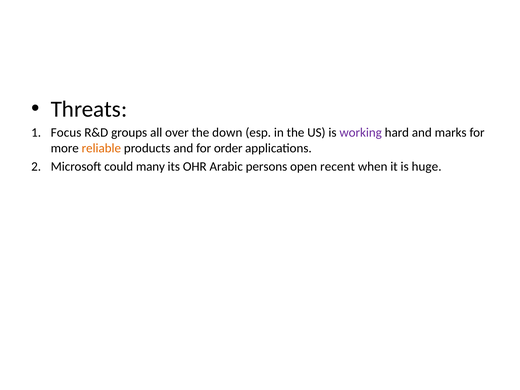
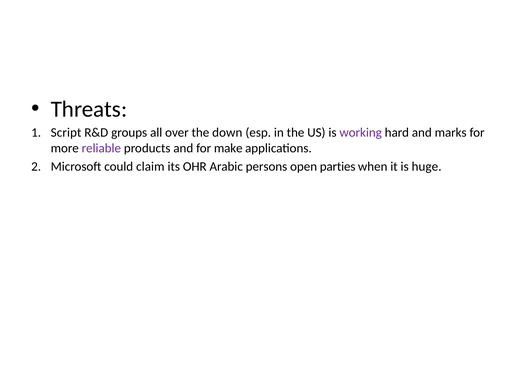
Focus: Focus -> Script
reliable colour: orange -> purple
order: order -> make
many: many -> claim
recent: recent -> parties
